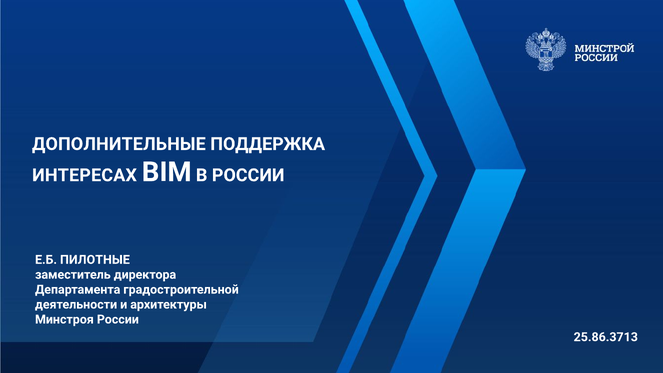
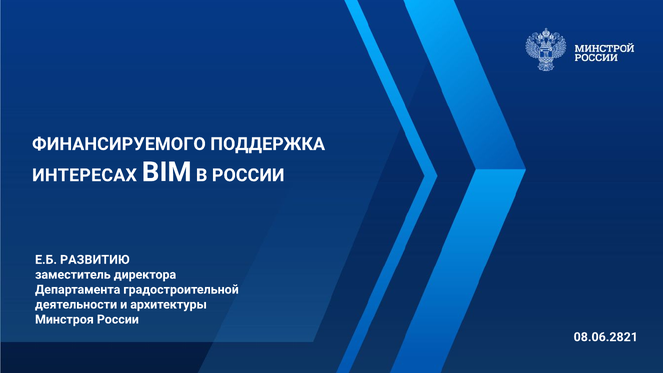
ДОПОЛНИТЕЛЬНЫЕ: ДОПОЛНИТЕЛЬНЫЕ -> ФИНАНСИРУЕМОГО
ПИЛОТНЫЕ: ПИЛОТНЫЕ -> РАЗВИТИЮ
25.86.3713: 25.86.3713 -> 08.06.2821
